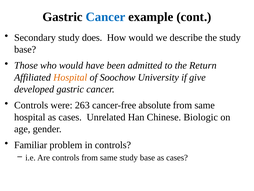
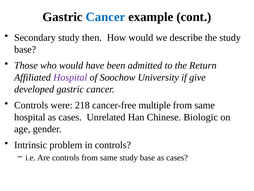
does: does -> then
Hospital at (70, 77) colour: orange -> purple
263: 263 -> 218
absolute: absolute -> multiple
Familiar: Familiar -> Intrinsic
